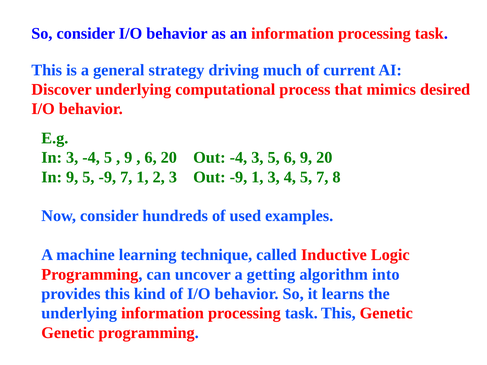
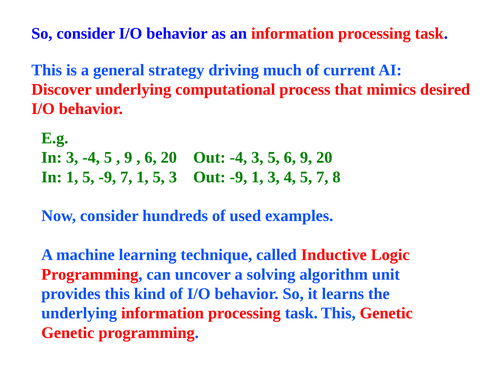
In 9: 9 -> 1
7 1 2: 2 -> 5
getting: getting -> solving
into: into -> unit
